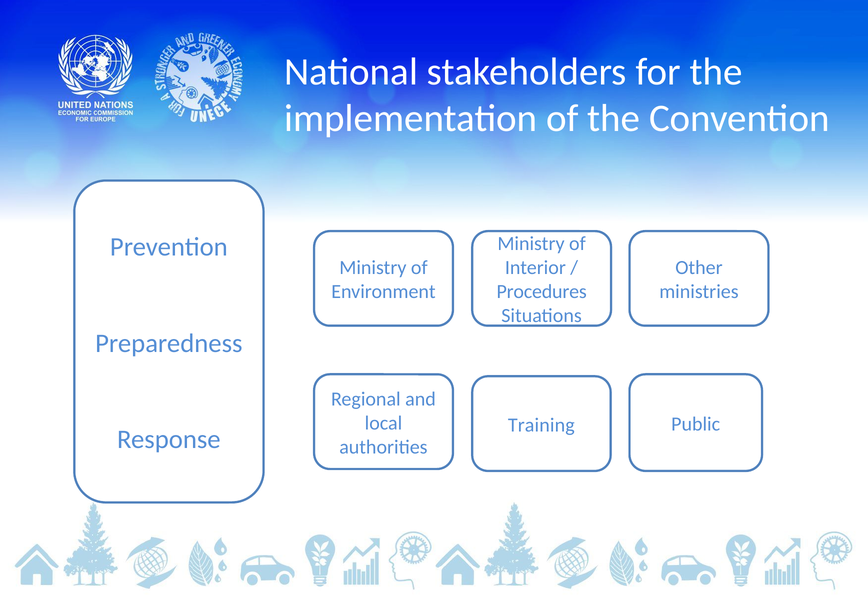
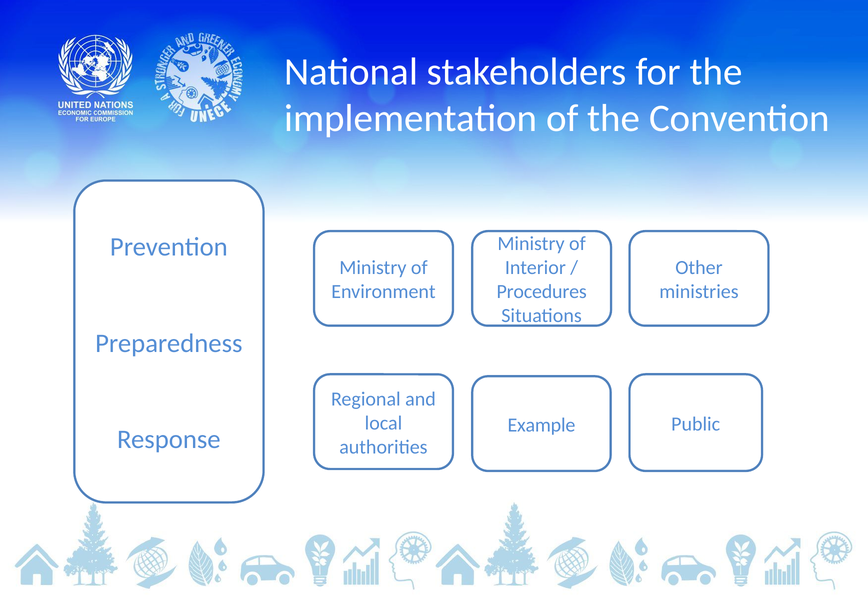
Training: Training -> Example
